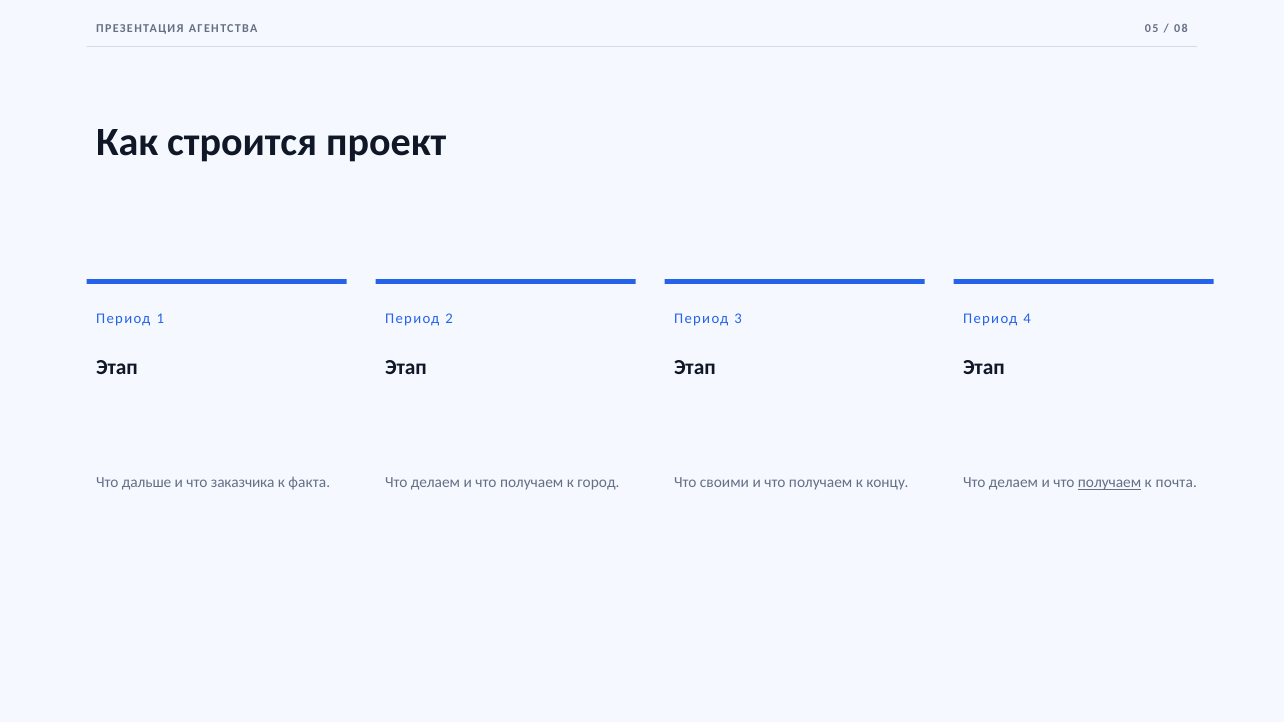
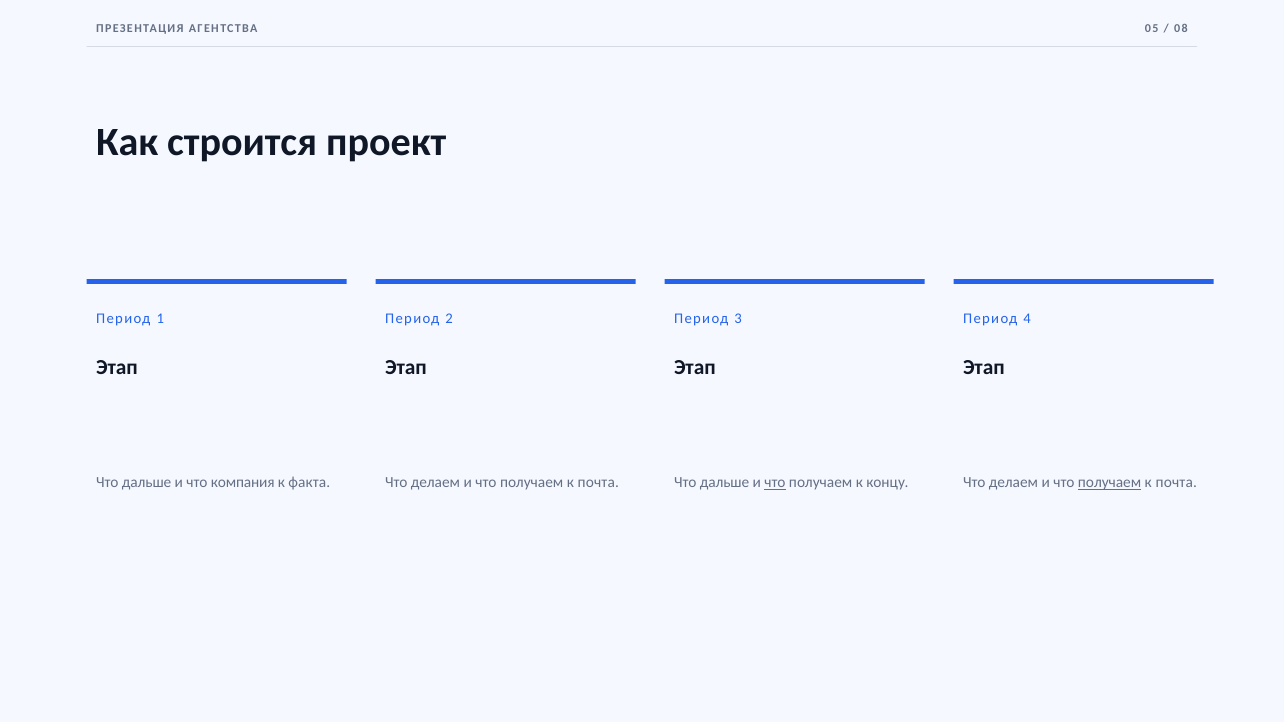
заказчика: заказчика -> компания
город at (598, 483): город -> почта
своими at (724, 483): своими -> дальше
что at (775, 483) underline: none -> present
